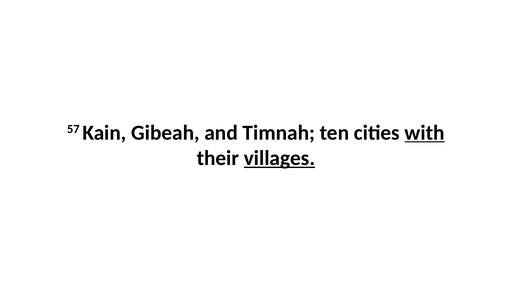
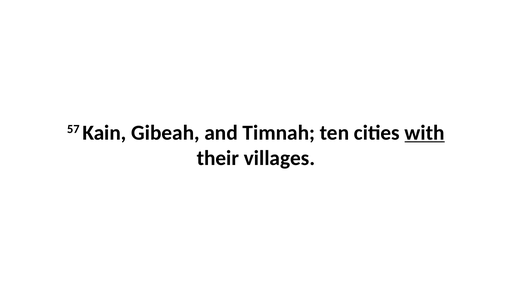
villages underline: present -> none
